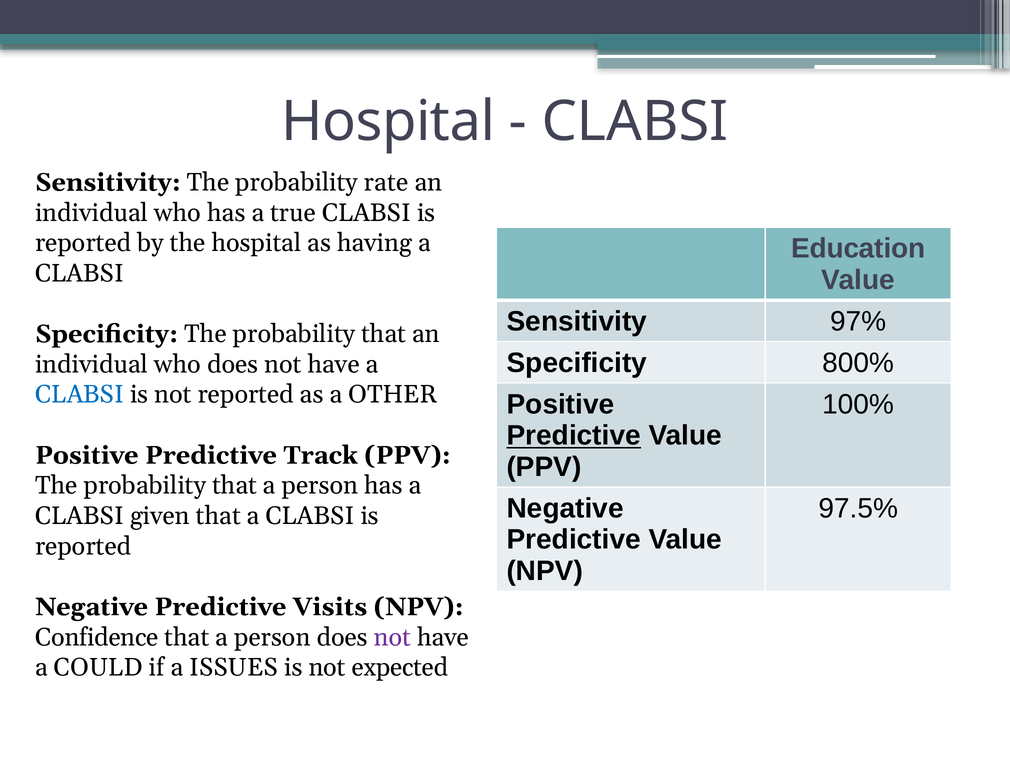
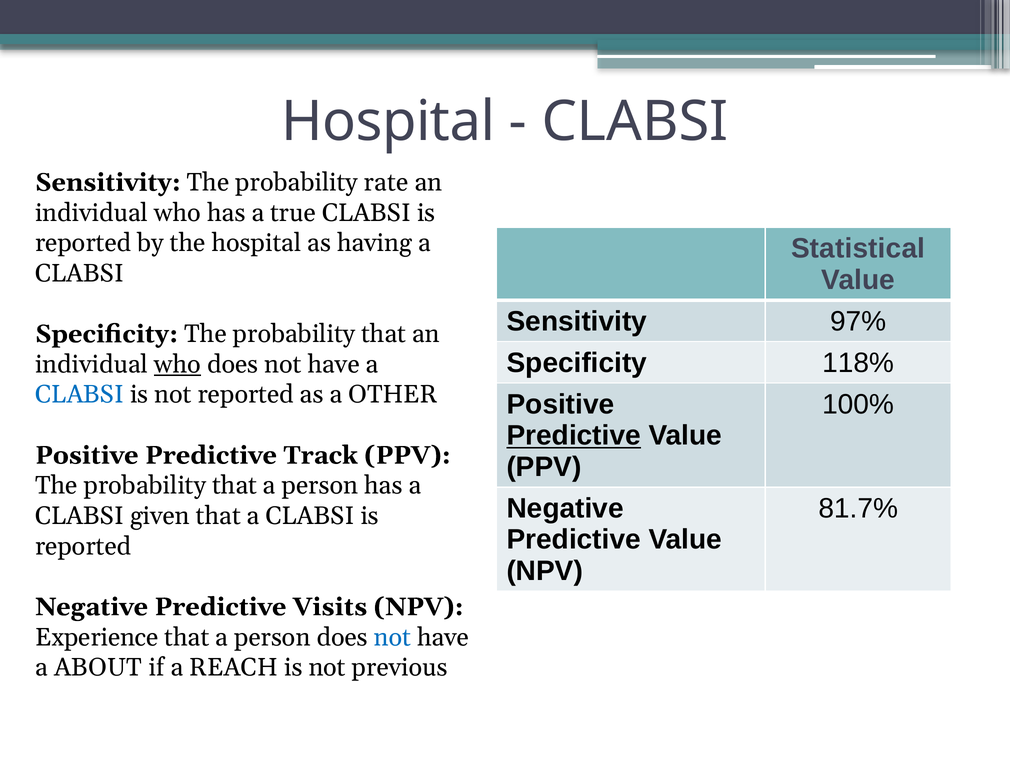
Education: Education -> Statistical
800%: 800% -> 118%
who at (178, 364) underline: none -> present
97.5%: 97.5% -> 81.7%
Confidence: Confidence -> Experience
not at (392, 637) colour: purple -> blue
COULD: COULD -> ABOUT
ISSUES: ISSUES -> REACH
expected: expected -> previous
